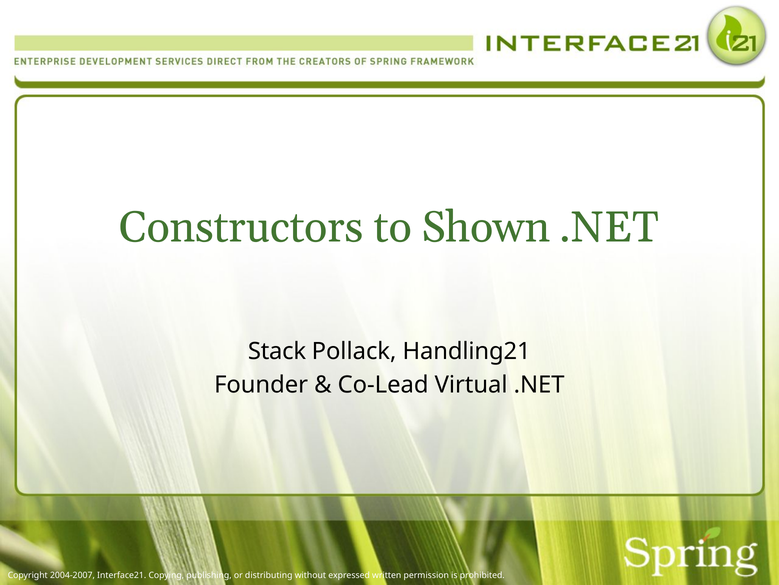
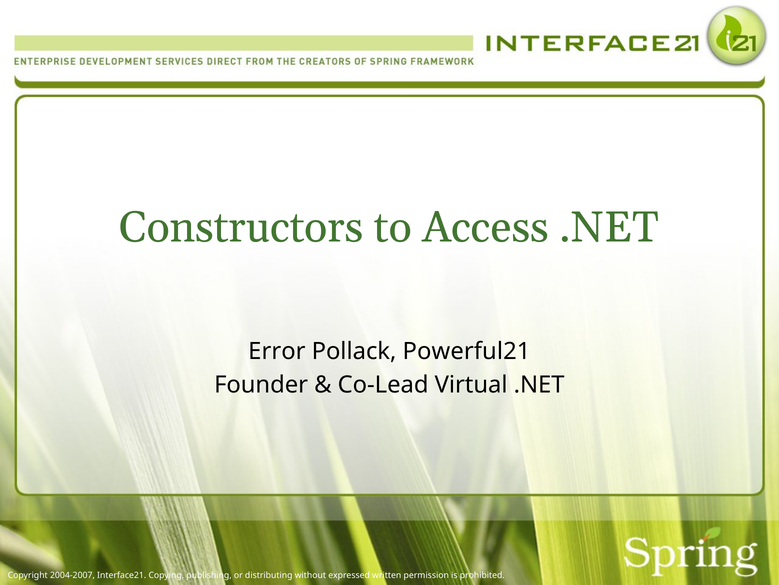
Shown: Shown -> Access
Stack: Stack -> Error
Handling21: Handling21 -> Powerful21
